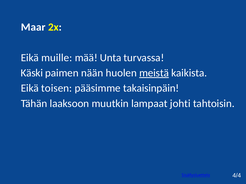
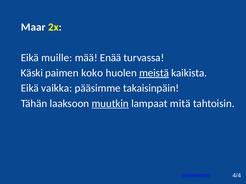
Unta: Unta -> Enää
nään: nään -> koko
toisen: toisen -> vaikka
muutkin underline: none -> present
johti: johti -> mitä
